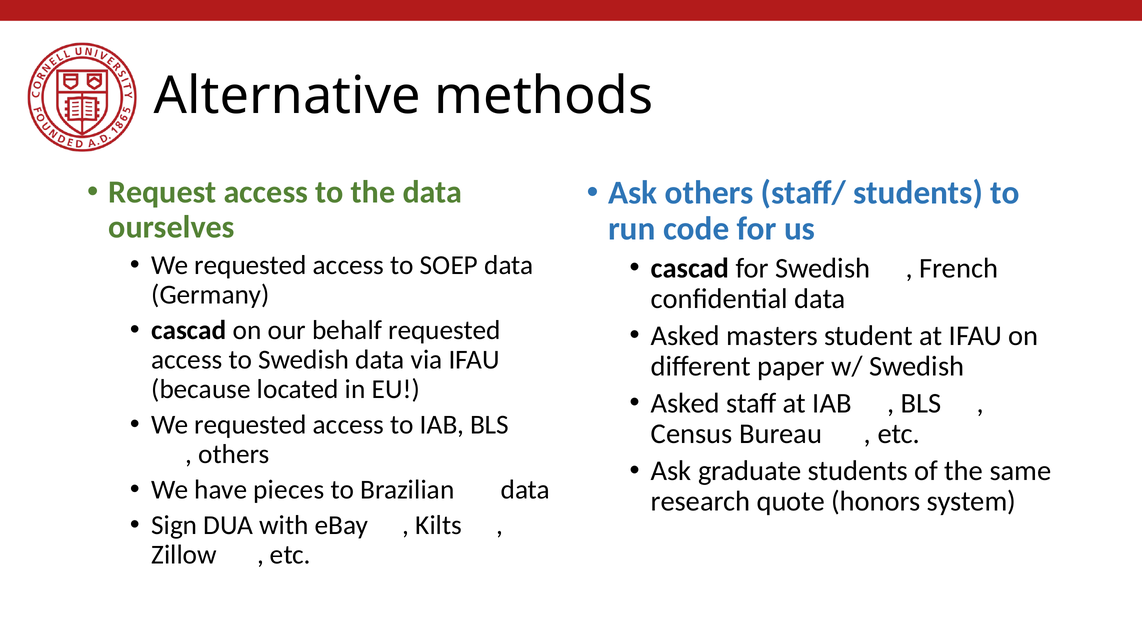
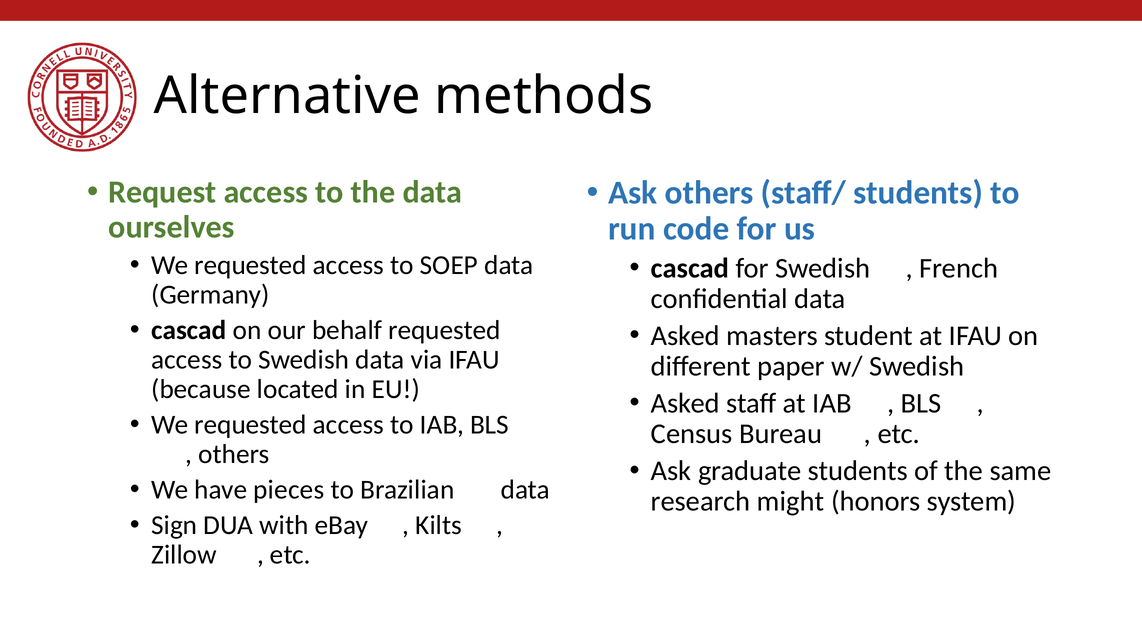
quote: quote -> might
